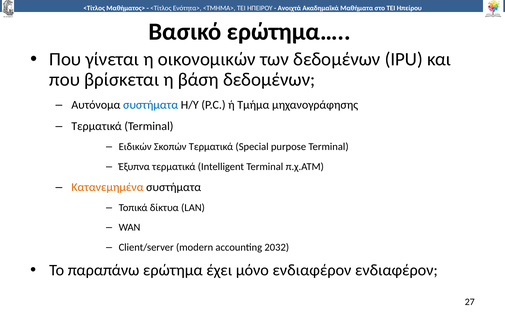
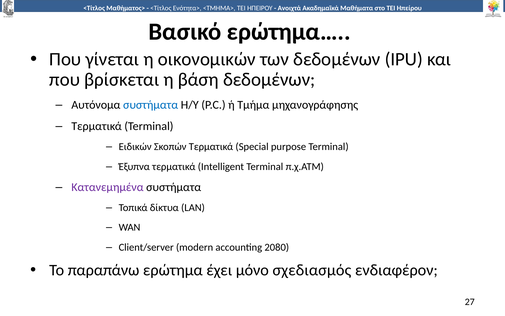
Κατανεμημένα colour: orange -> purple
2032: 2032 -> 2080
μόνο ενδιαφέρον: ενδιαφέρον -> σχεδιασμός
